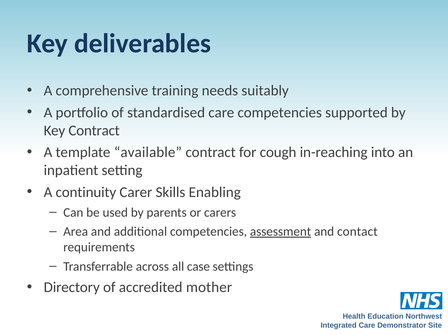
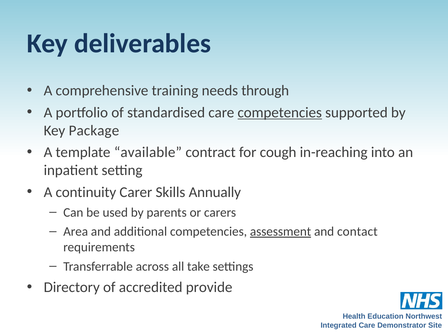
suitably: suitably -> through
competencies at (280, 113) underline: none -> present
Key Contract: Contract -> Package
Enabling: Enabling -> Annually
case: case -> take
mother: mother -> provide
